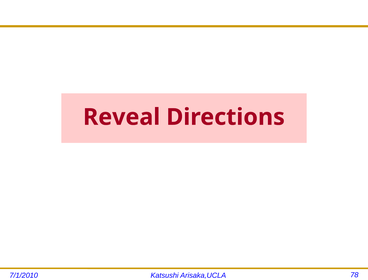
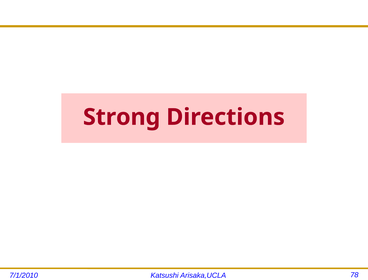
Reveal: Reveal -> Strong
